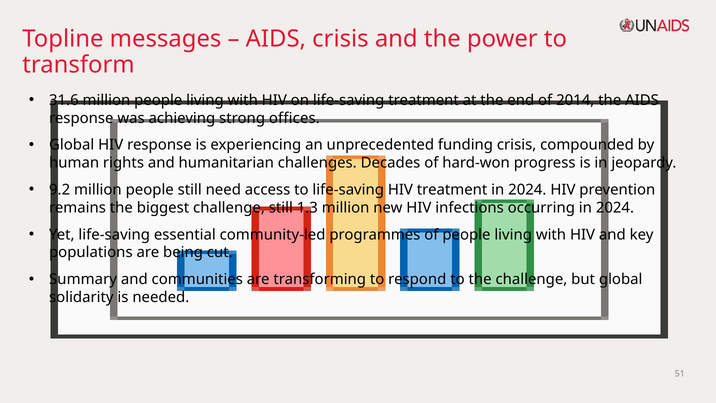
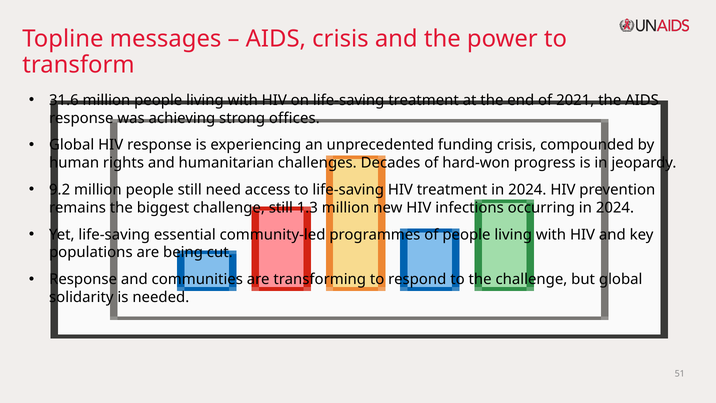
2014: 2014 -> 2021
Summary at (83, 279): Summary -> Response
